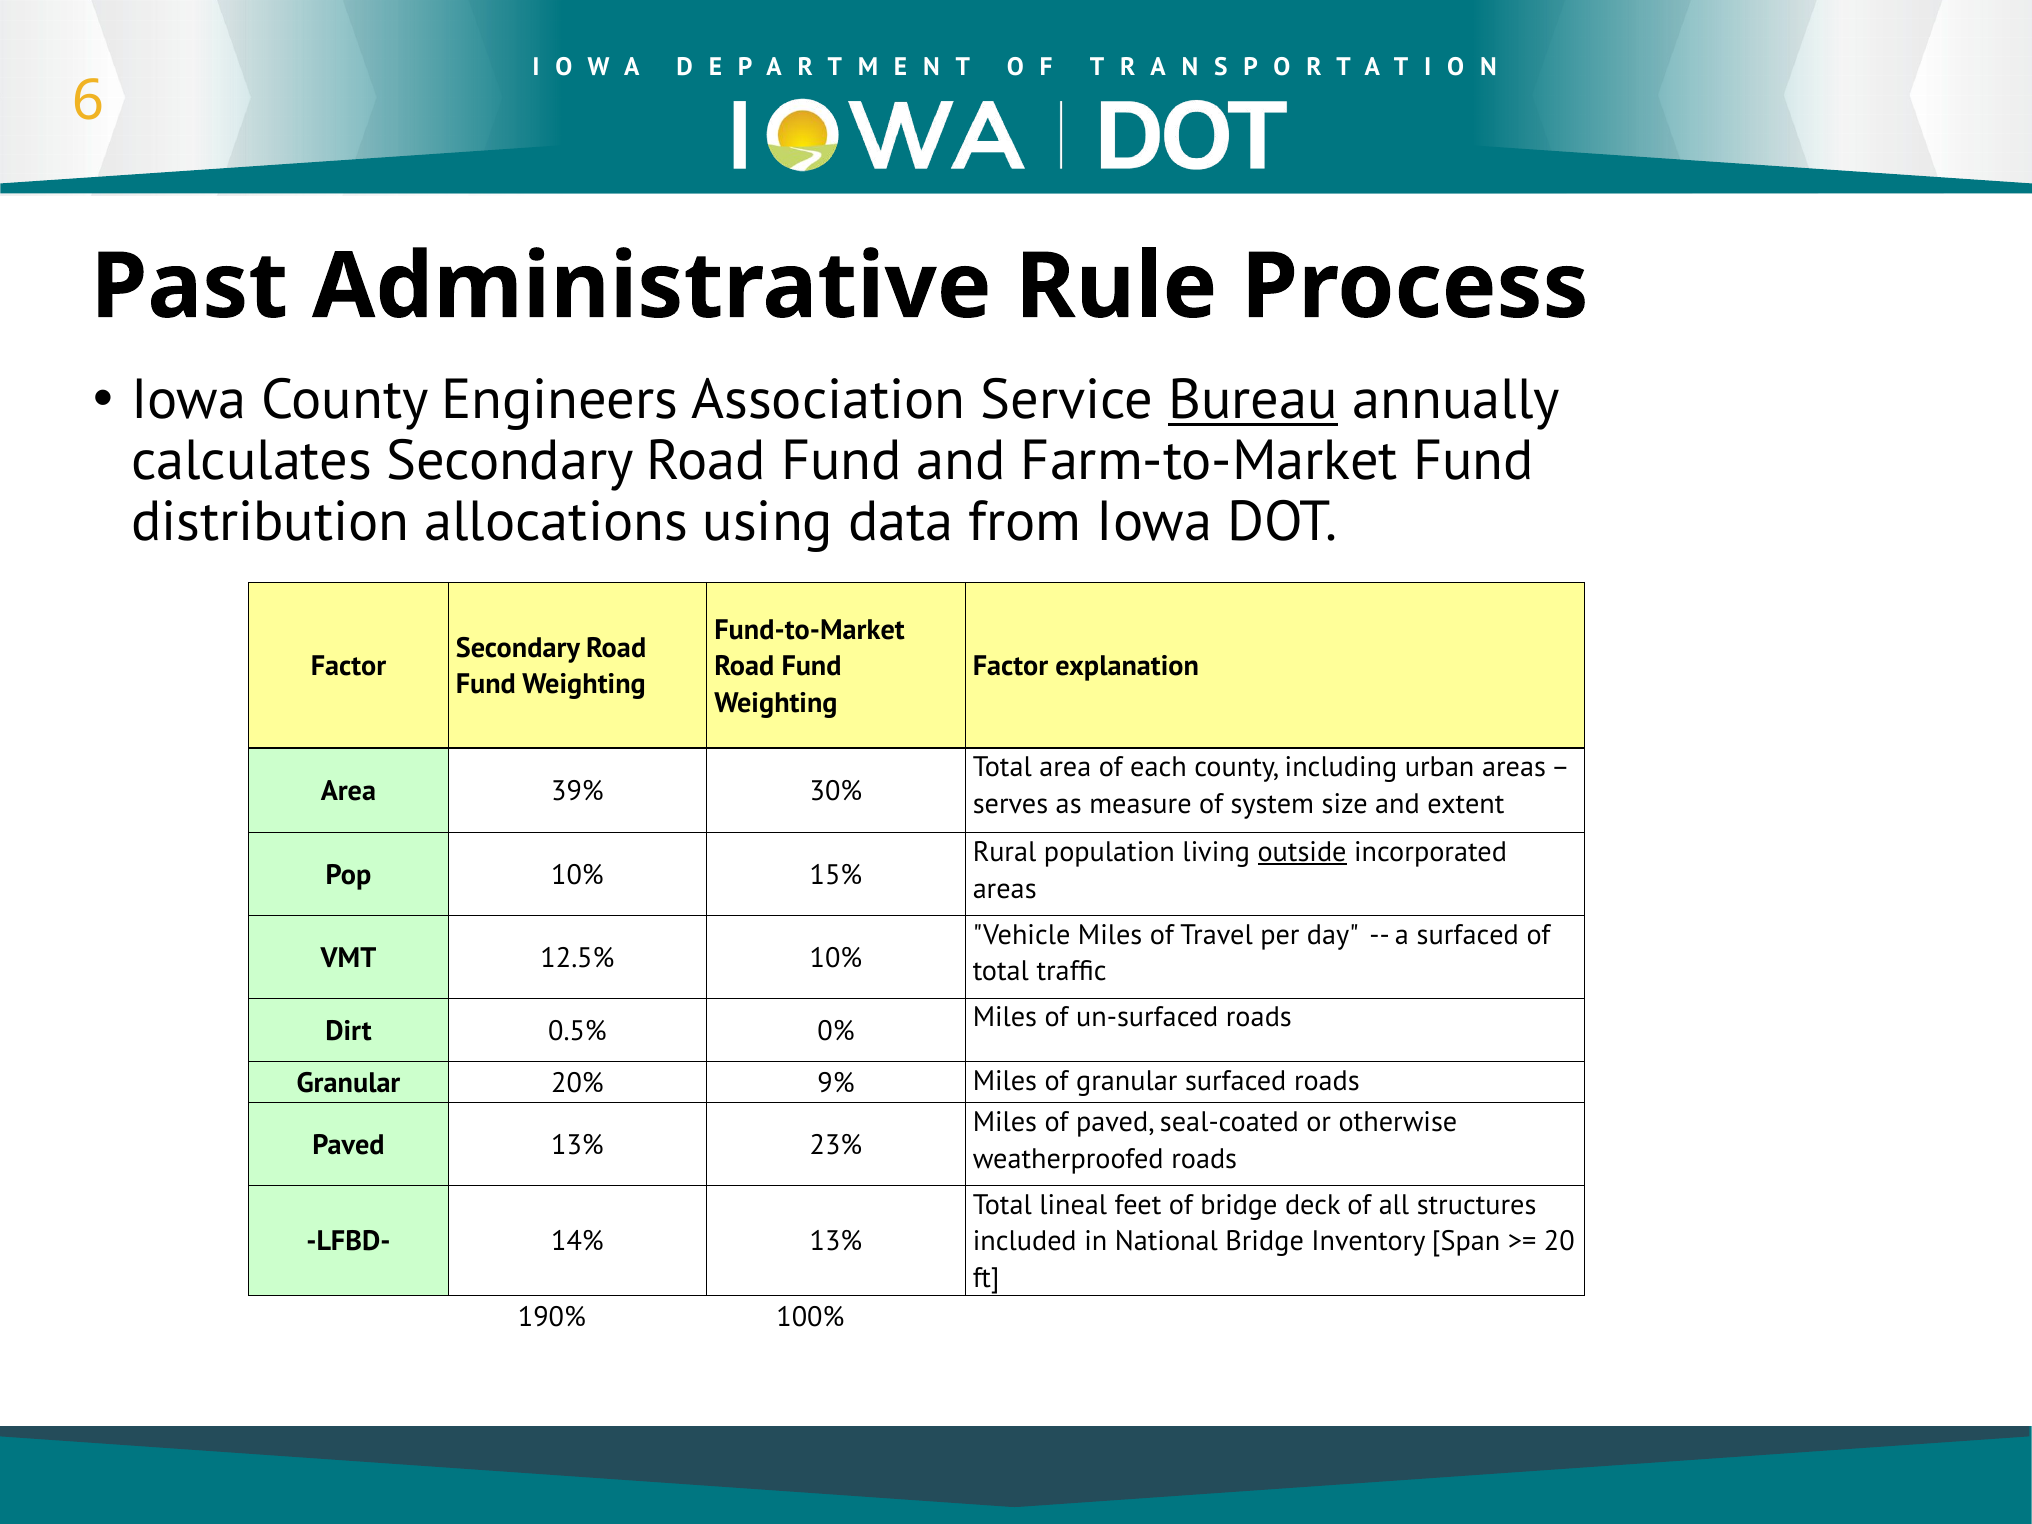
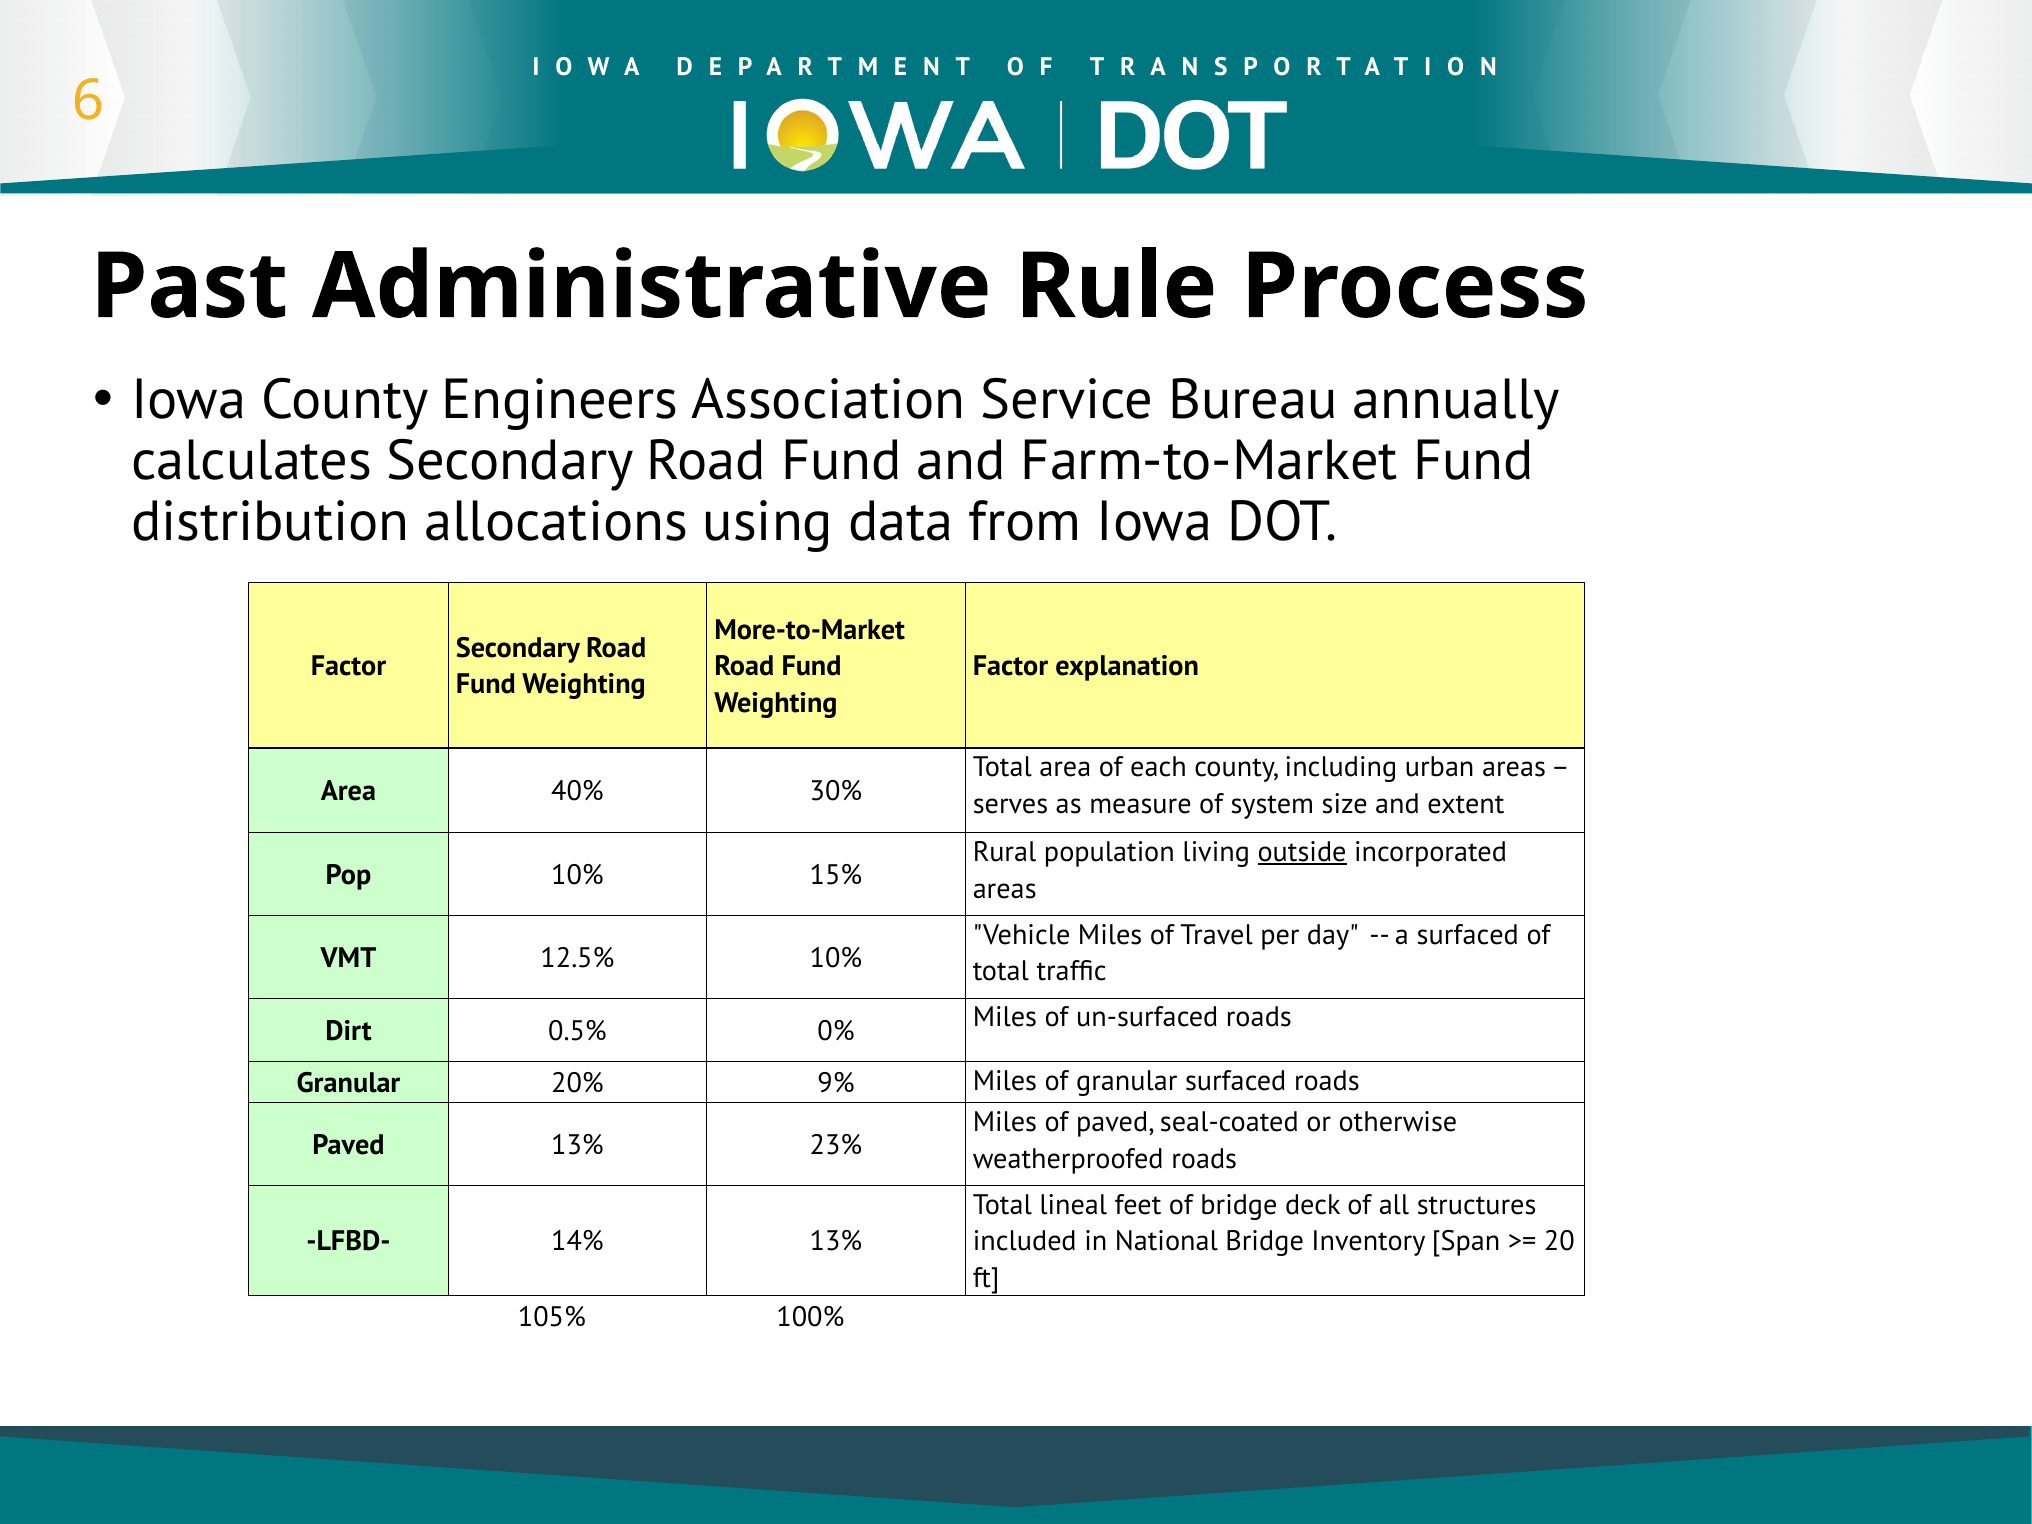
Bureau underline: present -> none
Fund-to-Market: Fund-to-Market -> More-to-Market
39%: 39% -> 40%
190%: 190% -> 105%
